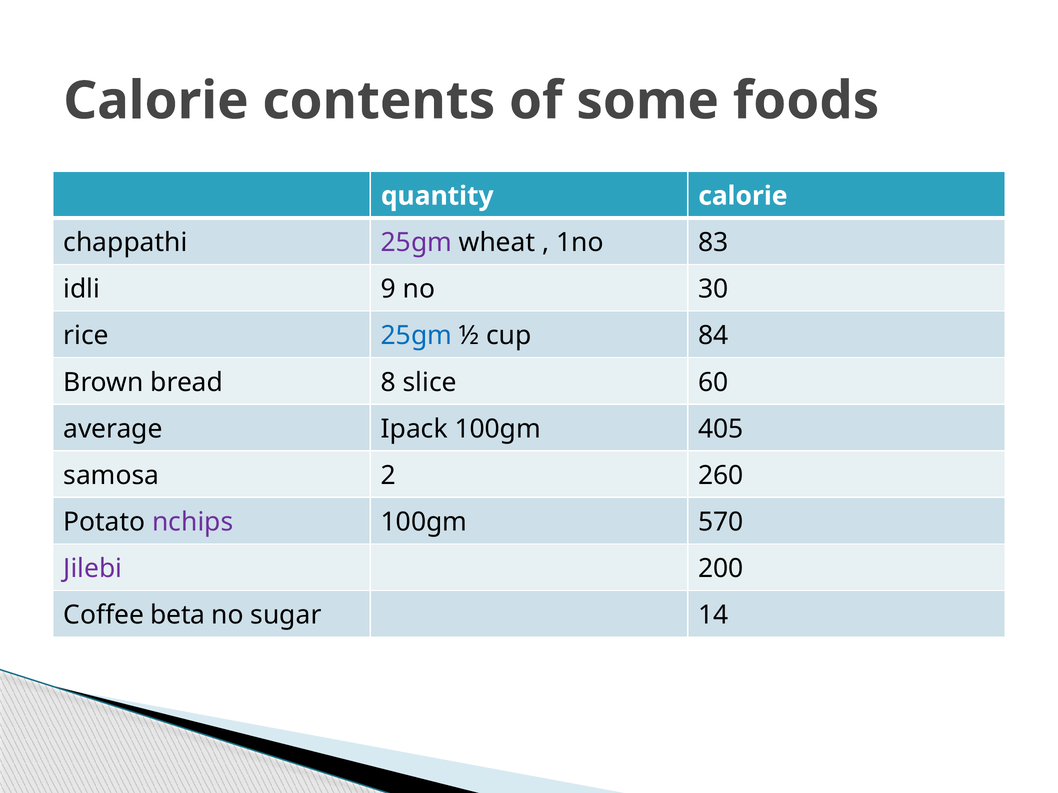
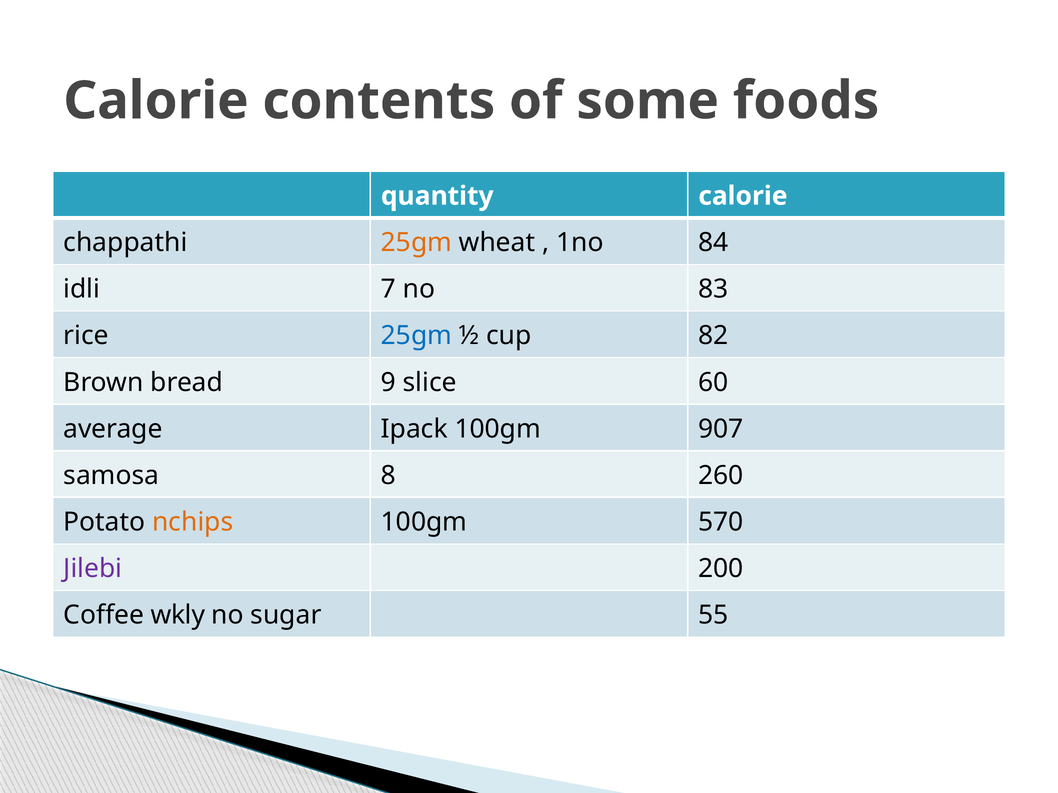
25gm at (416, 243) colour: purple -> orange
83: 83 -> 84
9: 9 -> 7
30: 30 -> 83
84: 84 -> 82
8: 8 -> 9
405: 405 -> 907
2: 2 -> 8
nchips colour: purple -> orange
beta: beta -> wkly
14: 14 -> 55
